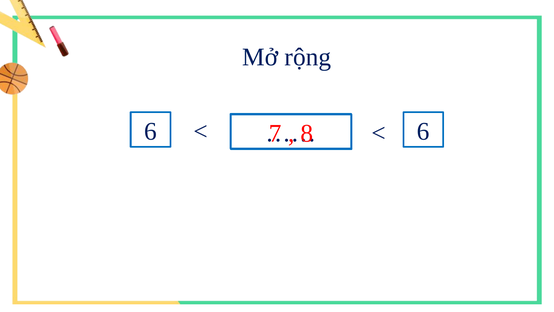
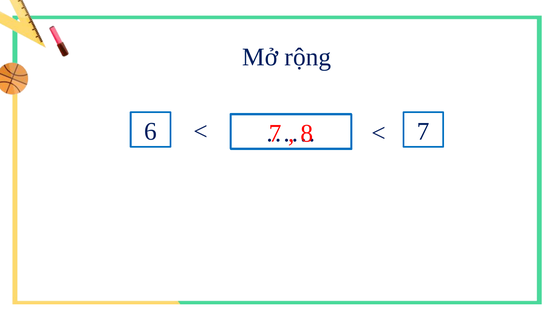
6 6: 6 -> 7
